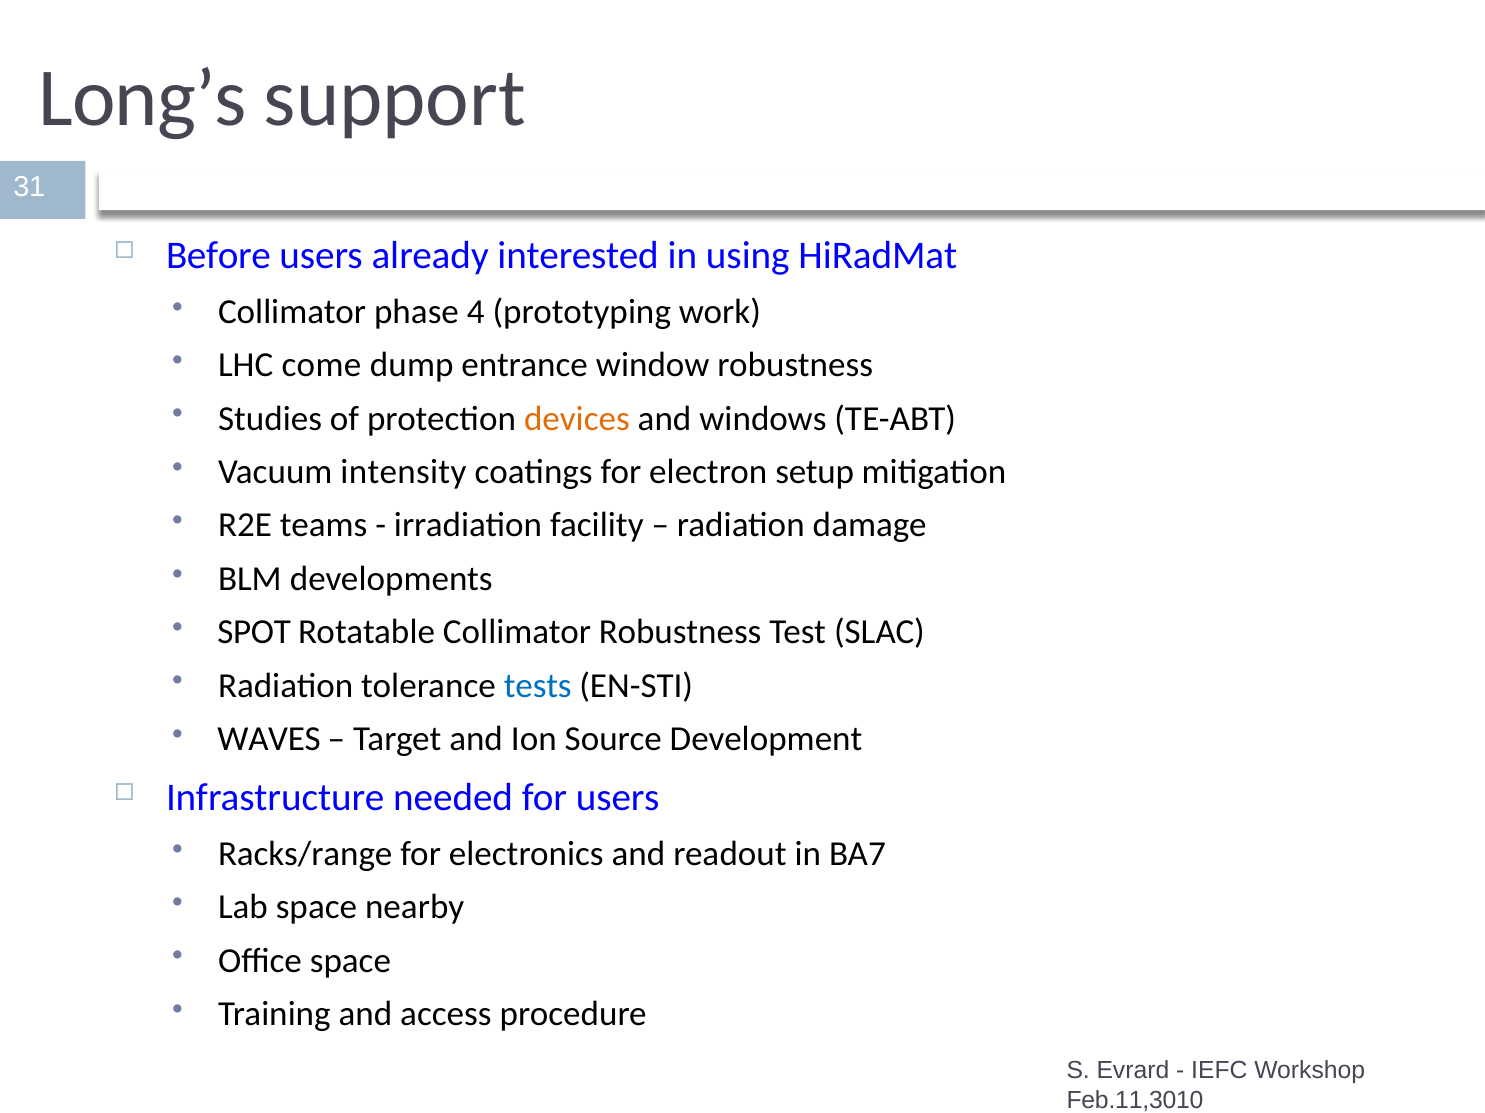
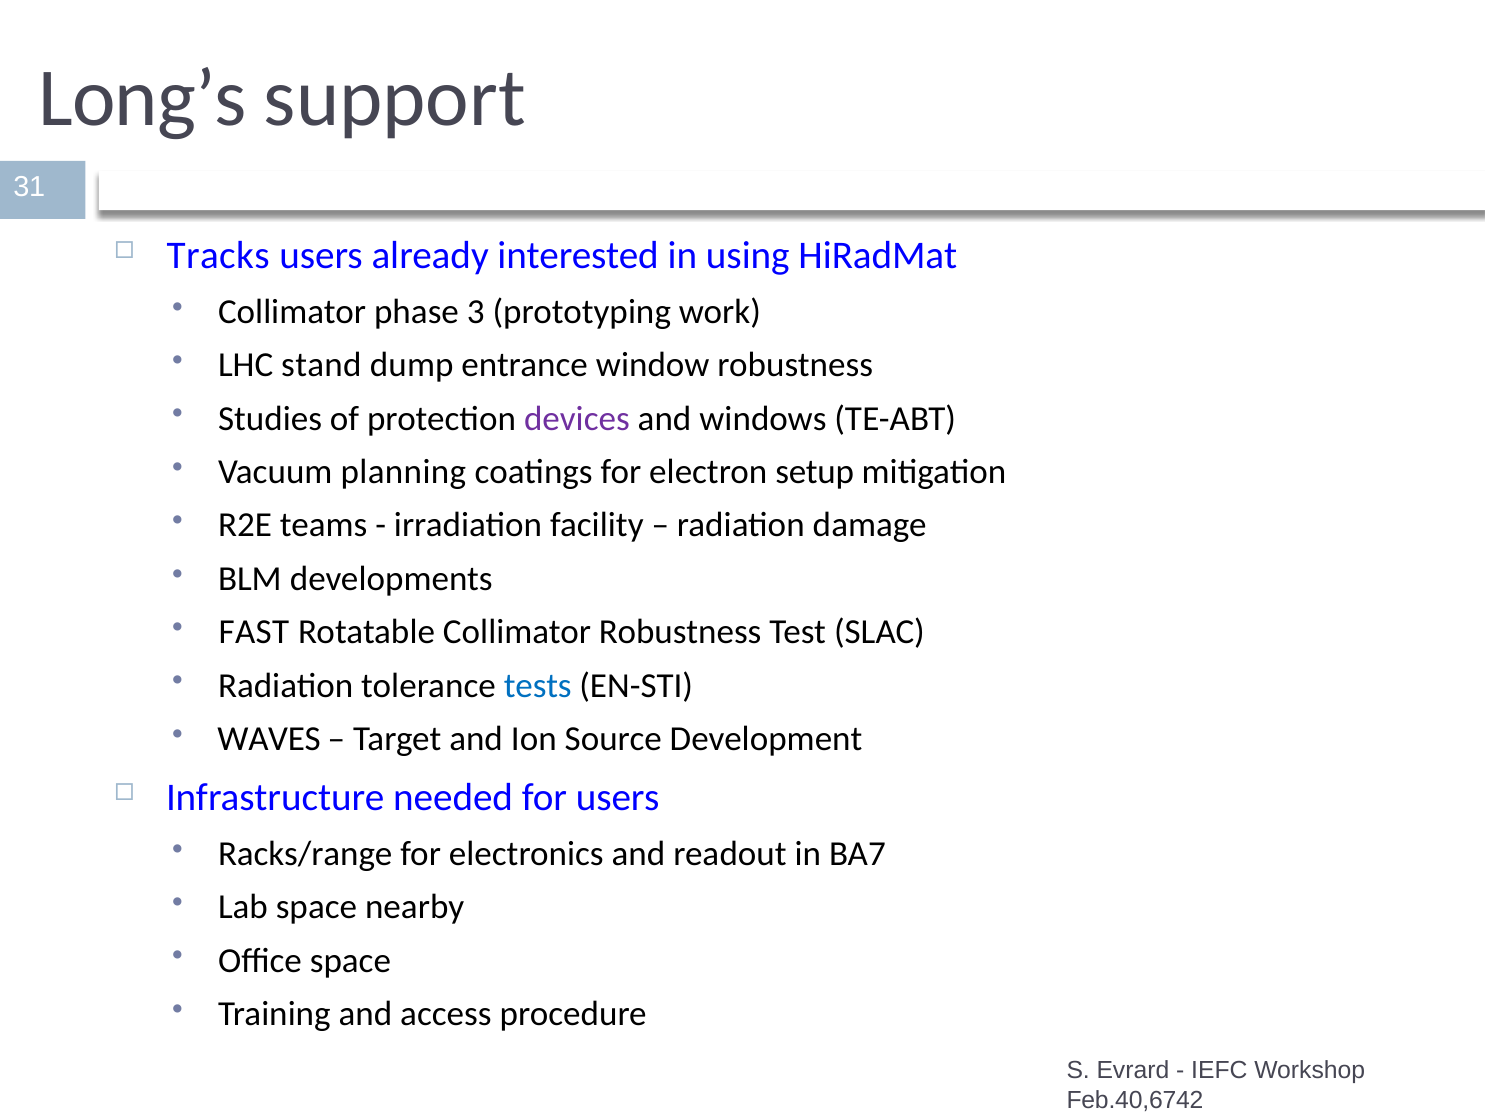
Before: Before -> Tracks
4: 4 -> 3
come: come -> stand
devices colour: orange -> purple
intensity: intensity -> planning
SPOT: SPOT -> FAST
Feb.11,3010: Feb.11,3010 -> Feb.40,6742
